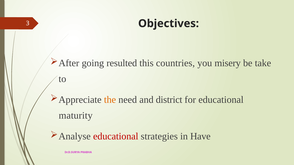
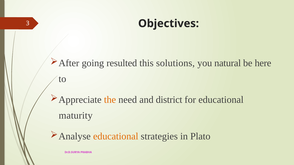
countries: countries -> solutions
misery: misery -> natural
take: take -> here
educational at (116, 137) colour: red -> orange
Have: Have -> Plato
